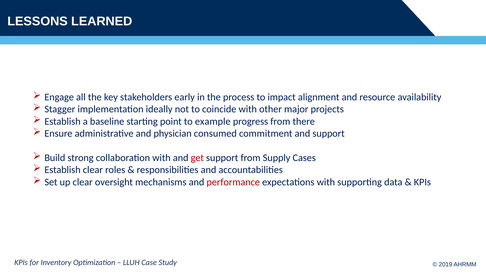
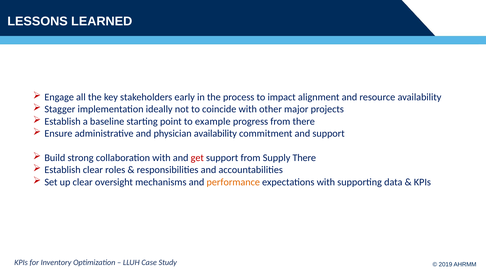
physician consumed: consumed -> availability
Supply Cases: Cases -> There
performance colour: red -> orange
